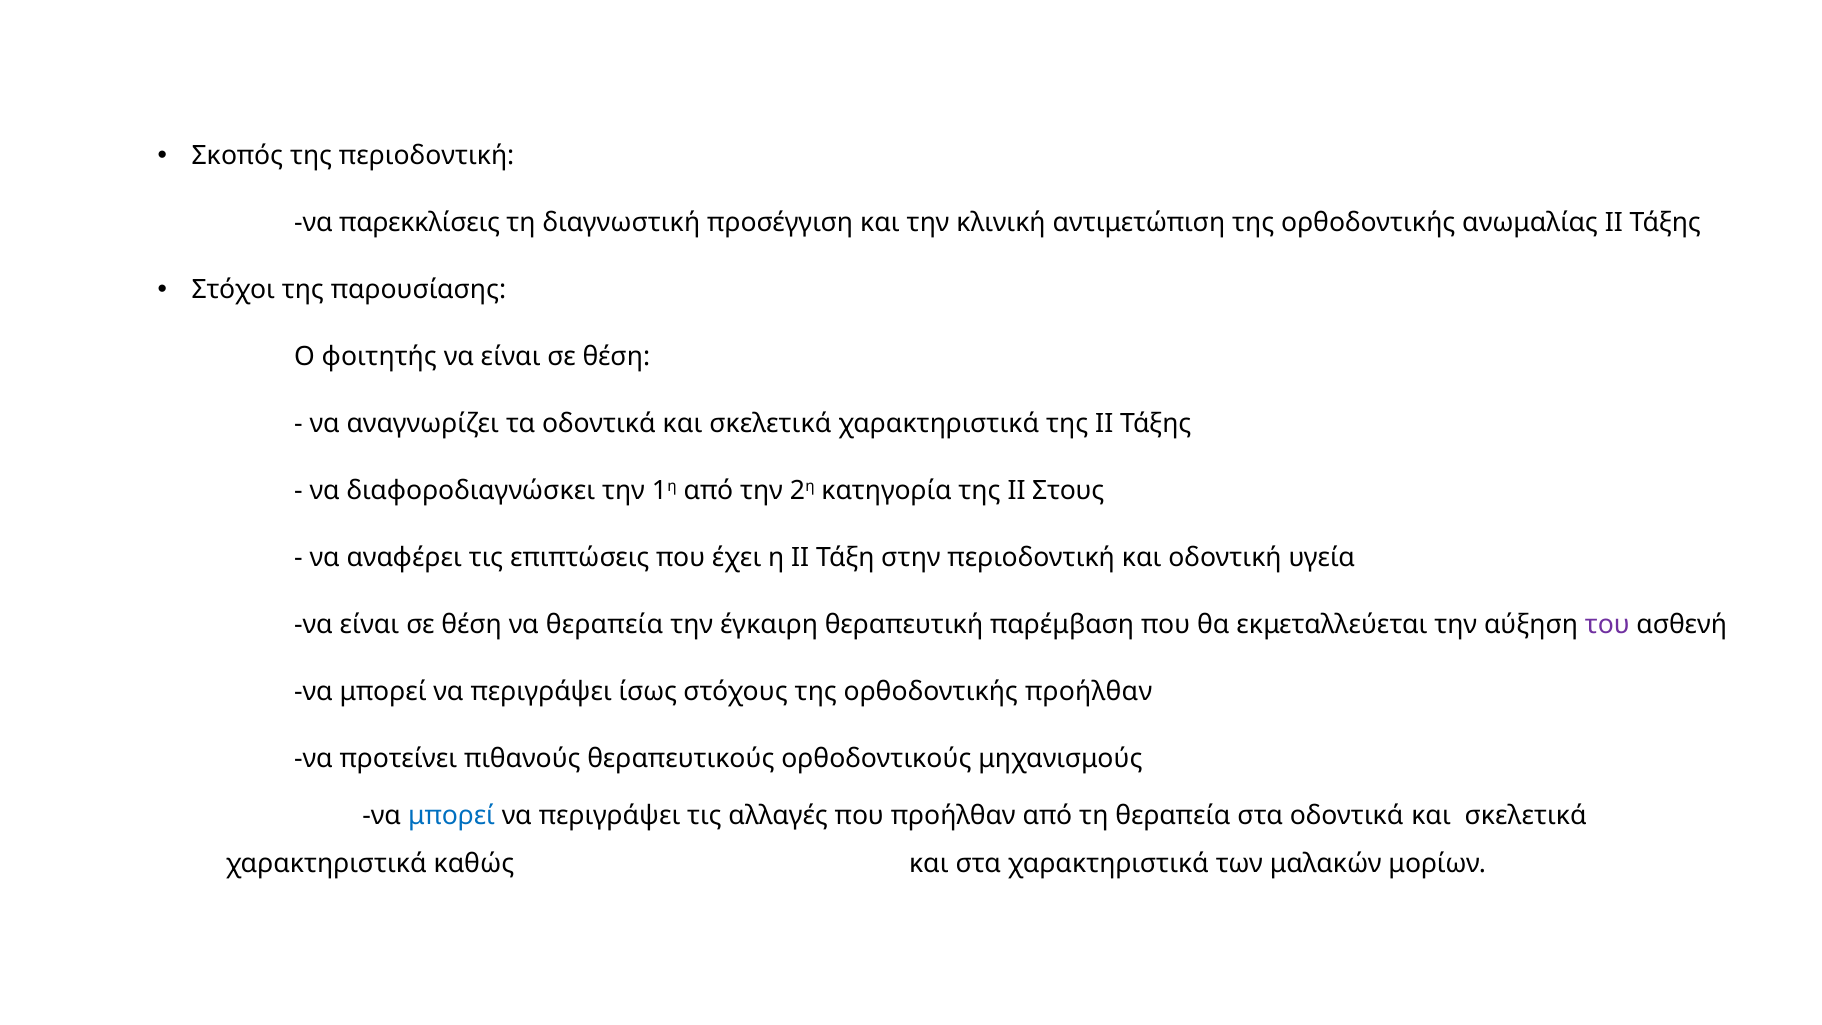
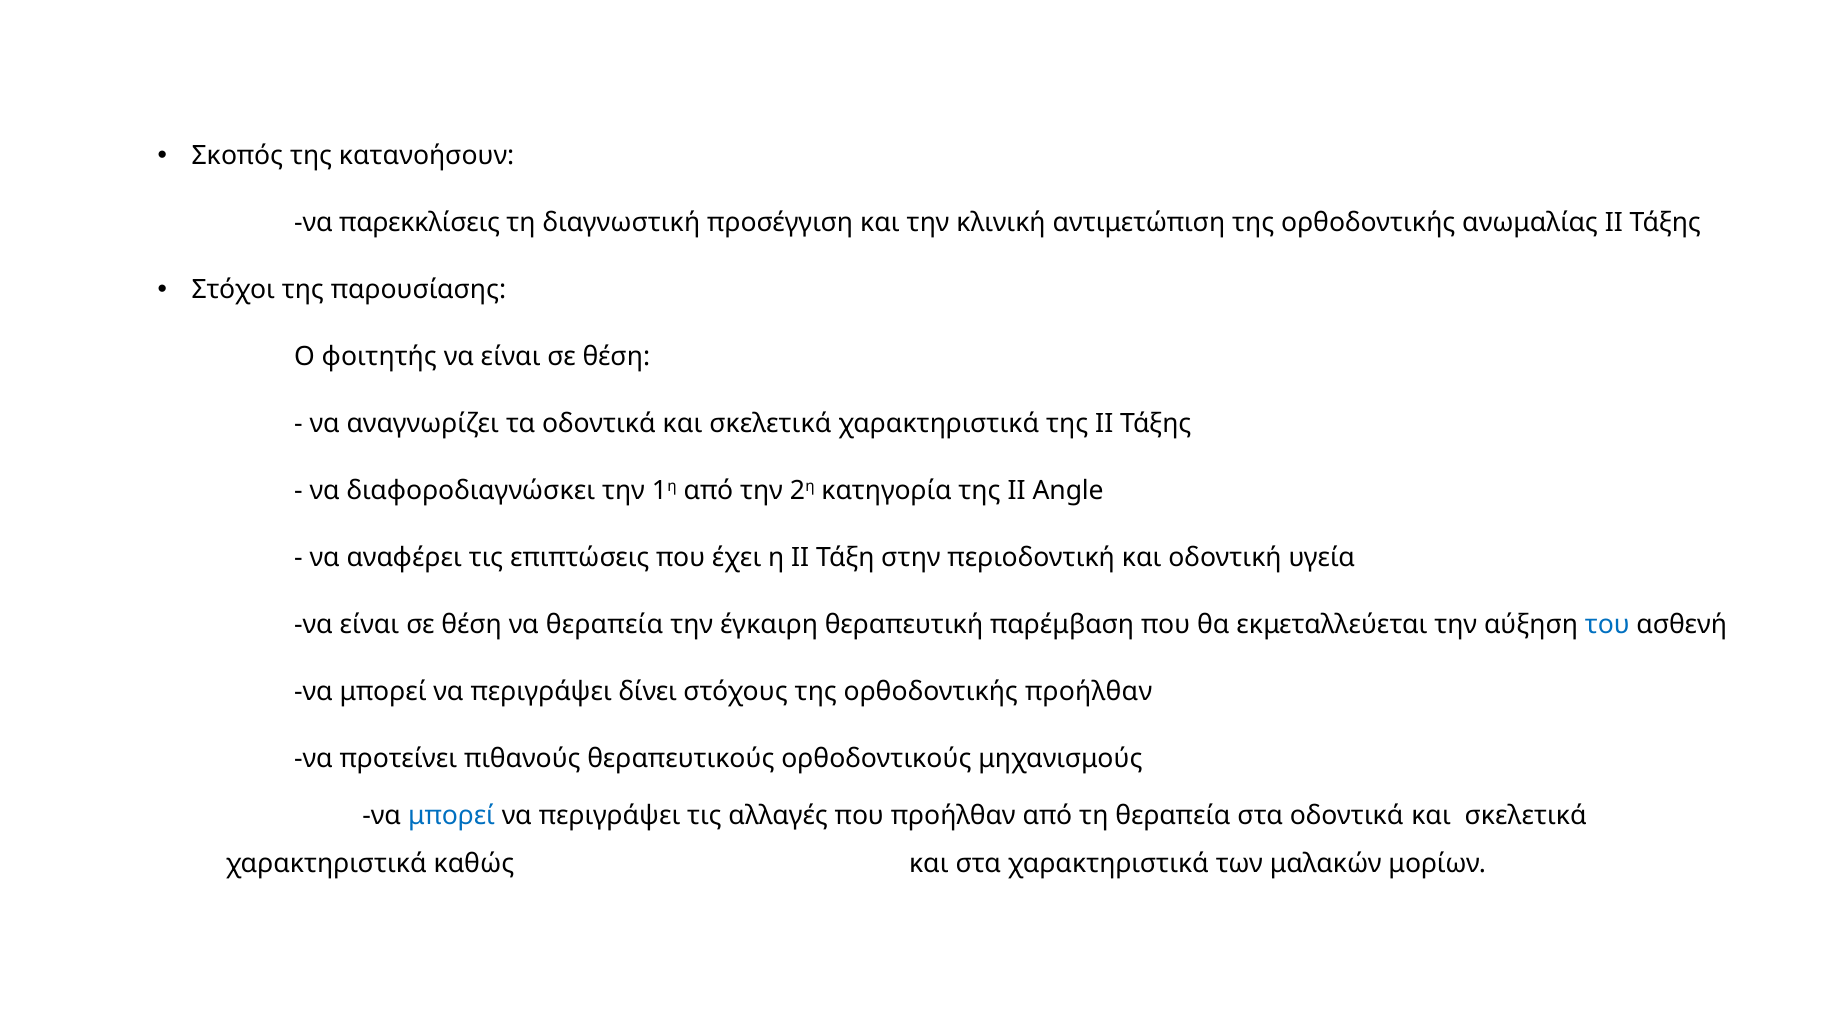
της περιοδοντική: περιοδοντική -> κατανοήσουν
Στους: Στους -> Angle
του colour: purple -> blue
ίσως: ίσως -> δίνει
